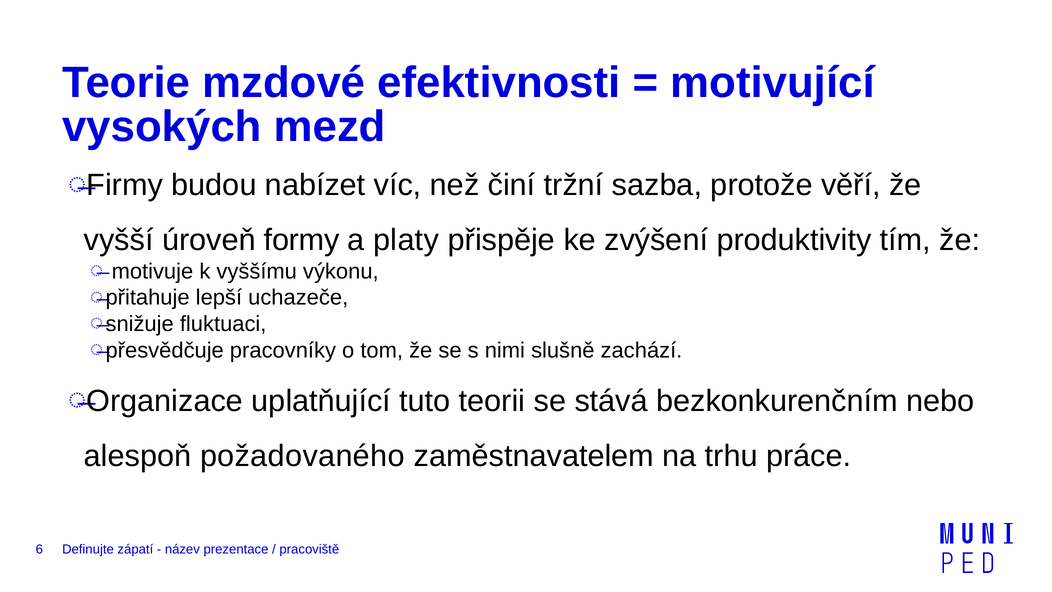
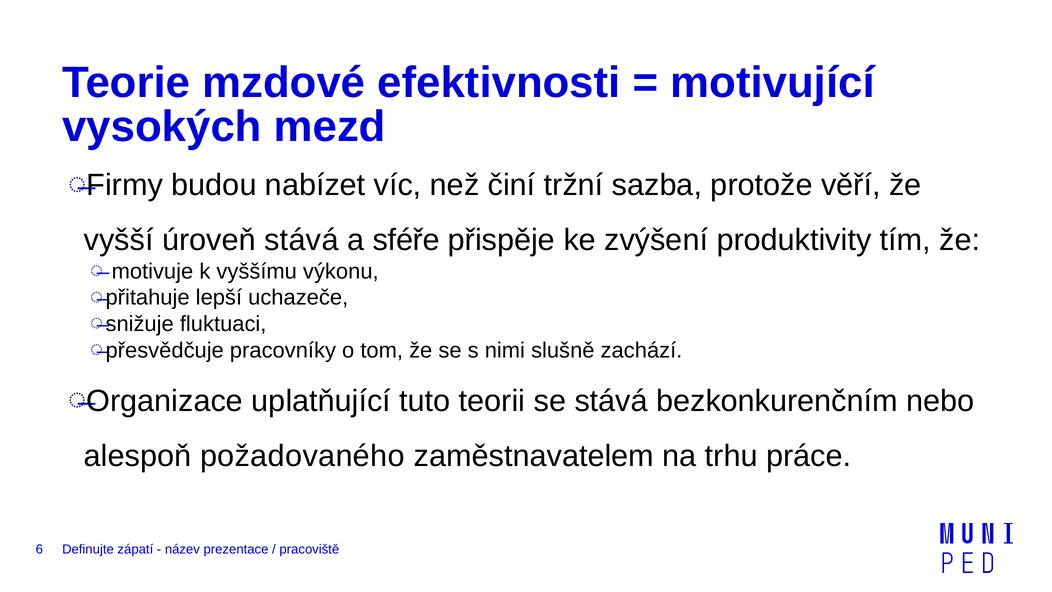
úroveň formy: formy -> stává
platy: platy -> sféře
